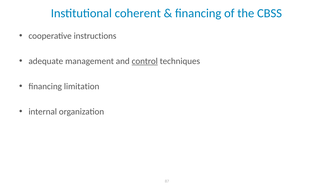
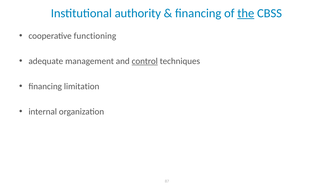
coherent: coherent -> authority
the underline: none -> present
instructions: instructions -> functioning
